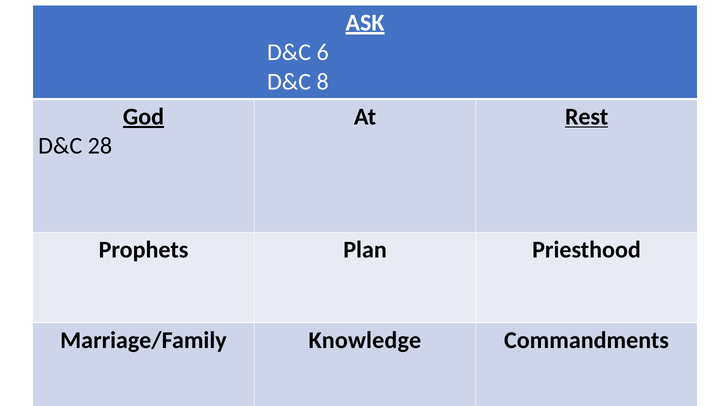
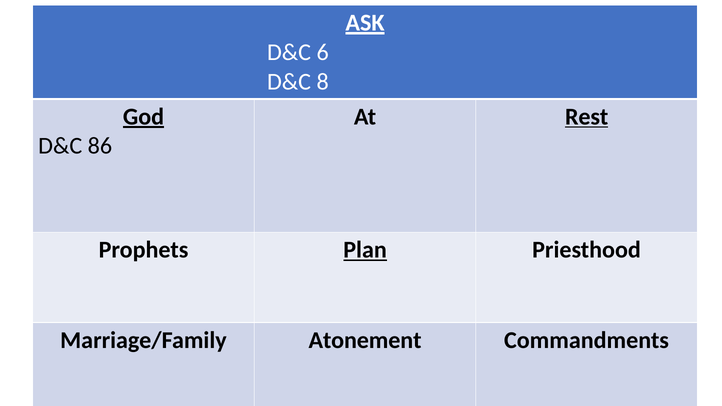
28: 28 -> 86
Plan underline: none -> present
Knowledge: Knowledge -> Atonement
